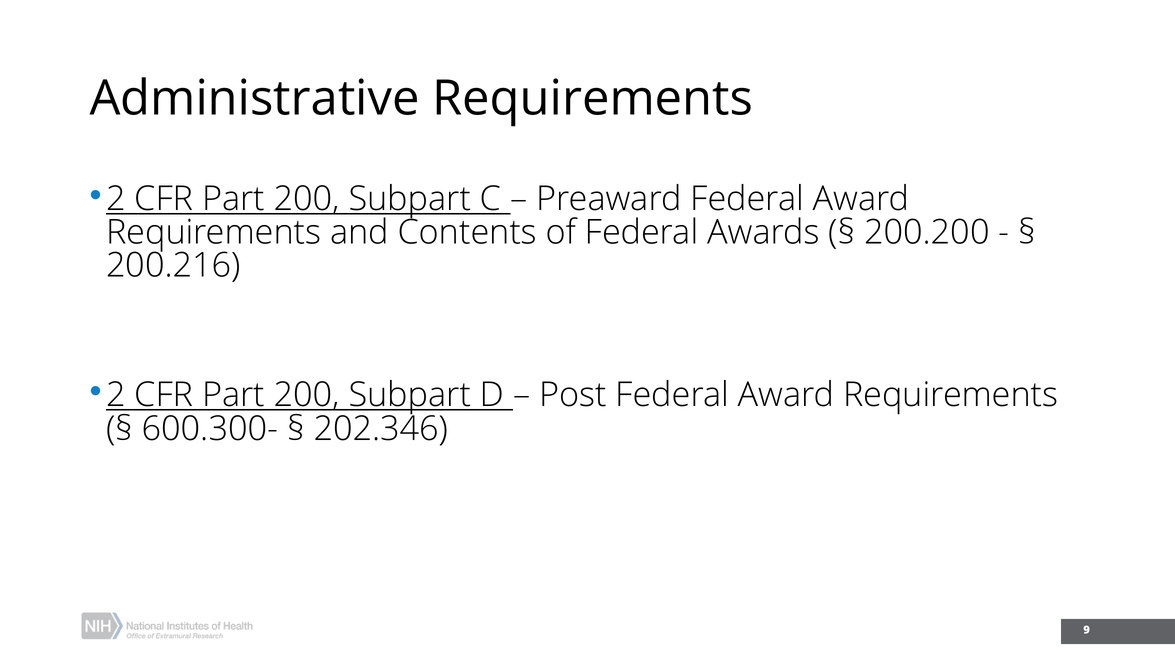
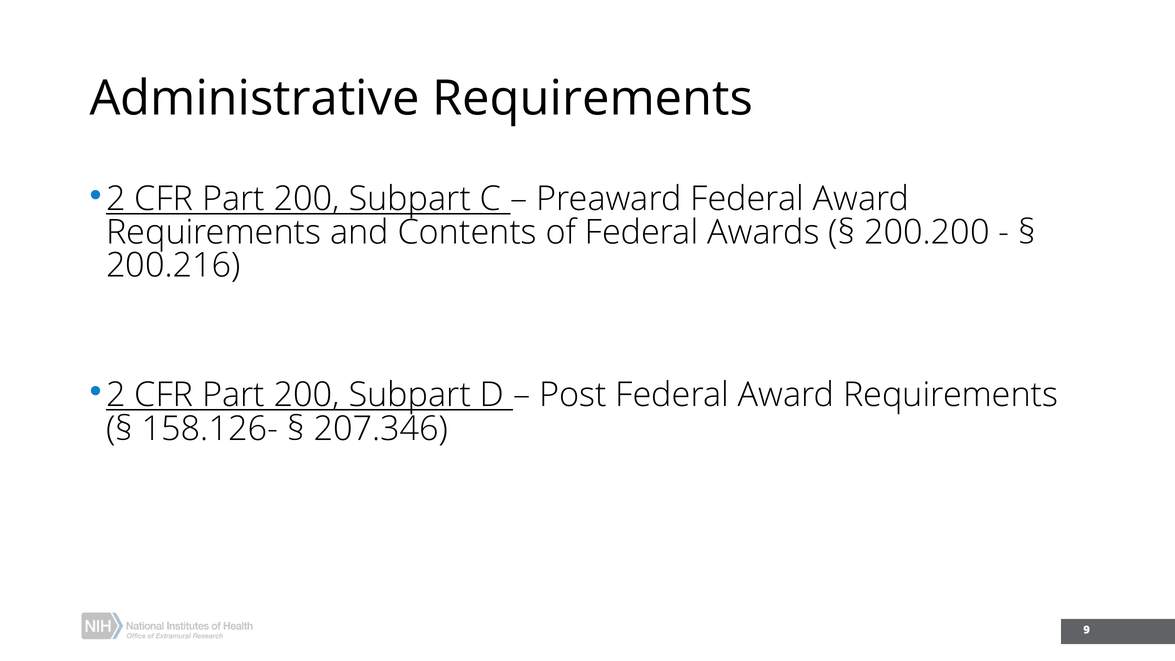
600.300-: 600.300- -> 158.126-
202.346: 202.346 -> 207.346
